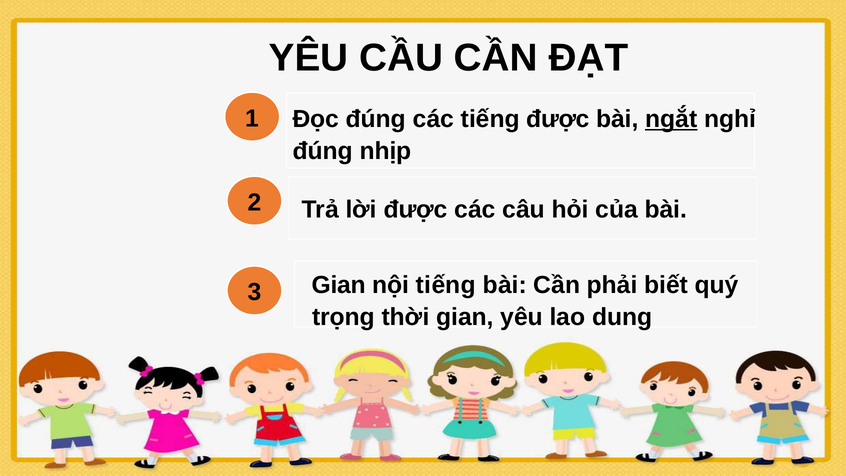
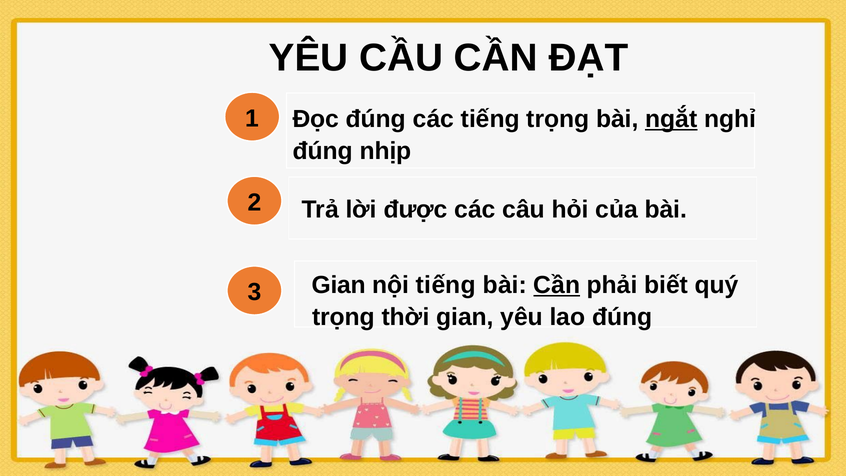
tiếng được: được -> trọng
Cần at (557, 285) underline: none -> present
lao dung: dung -> đúng
